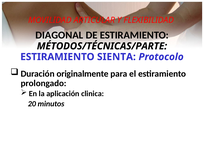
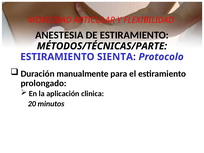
DIAGONAL: DIAGONAL -> ANESTESIA
originalmente: originalmente -> manualmente
